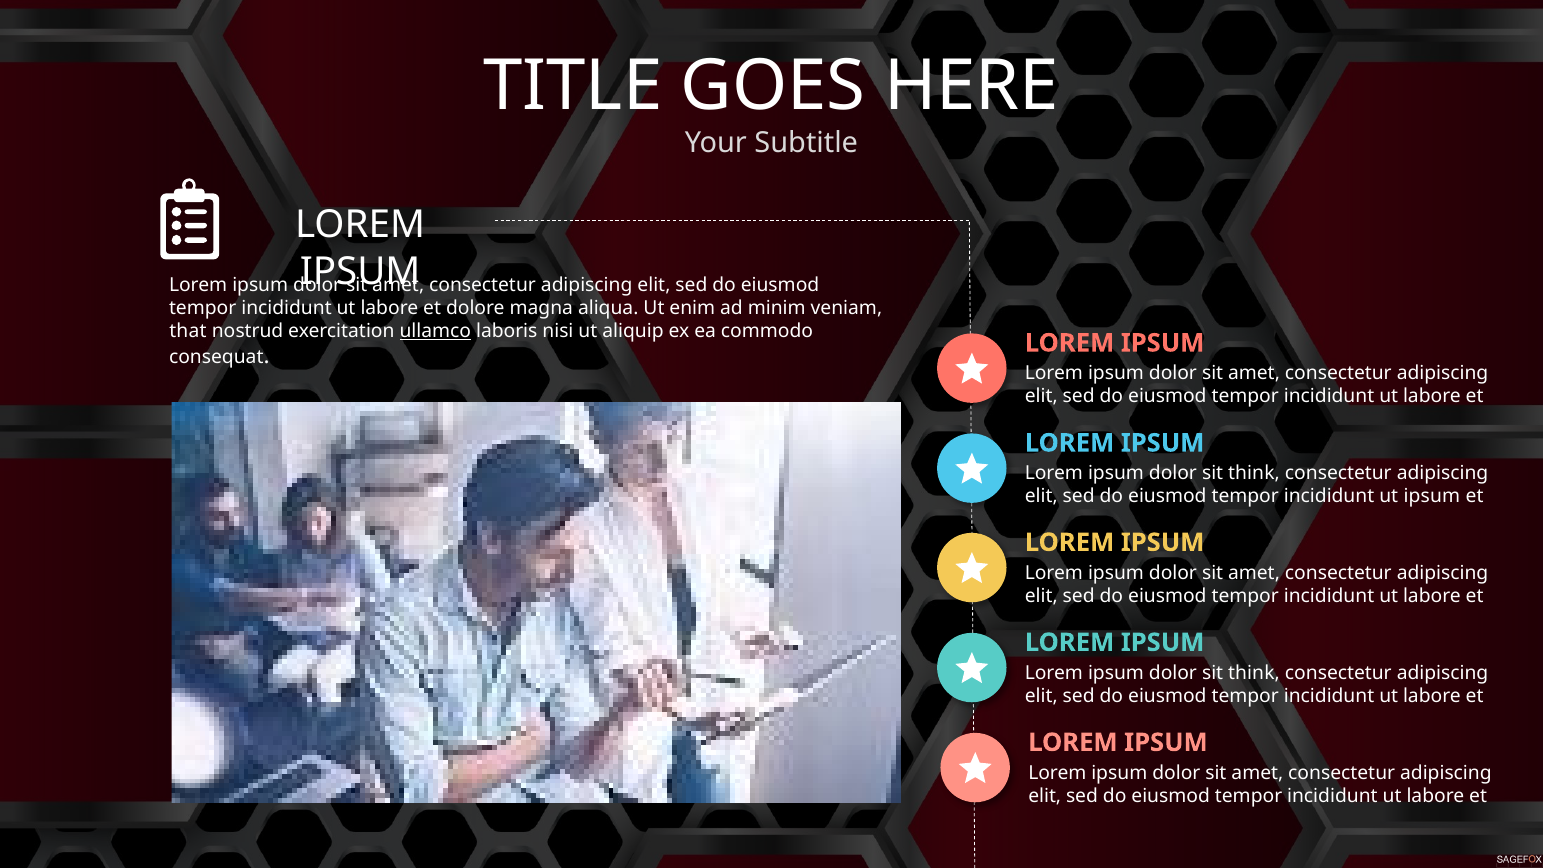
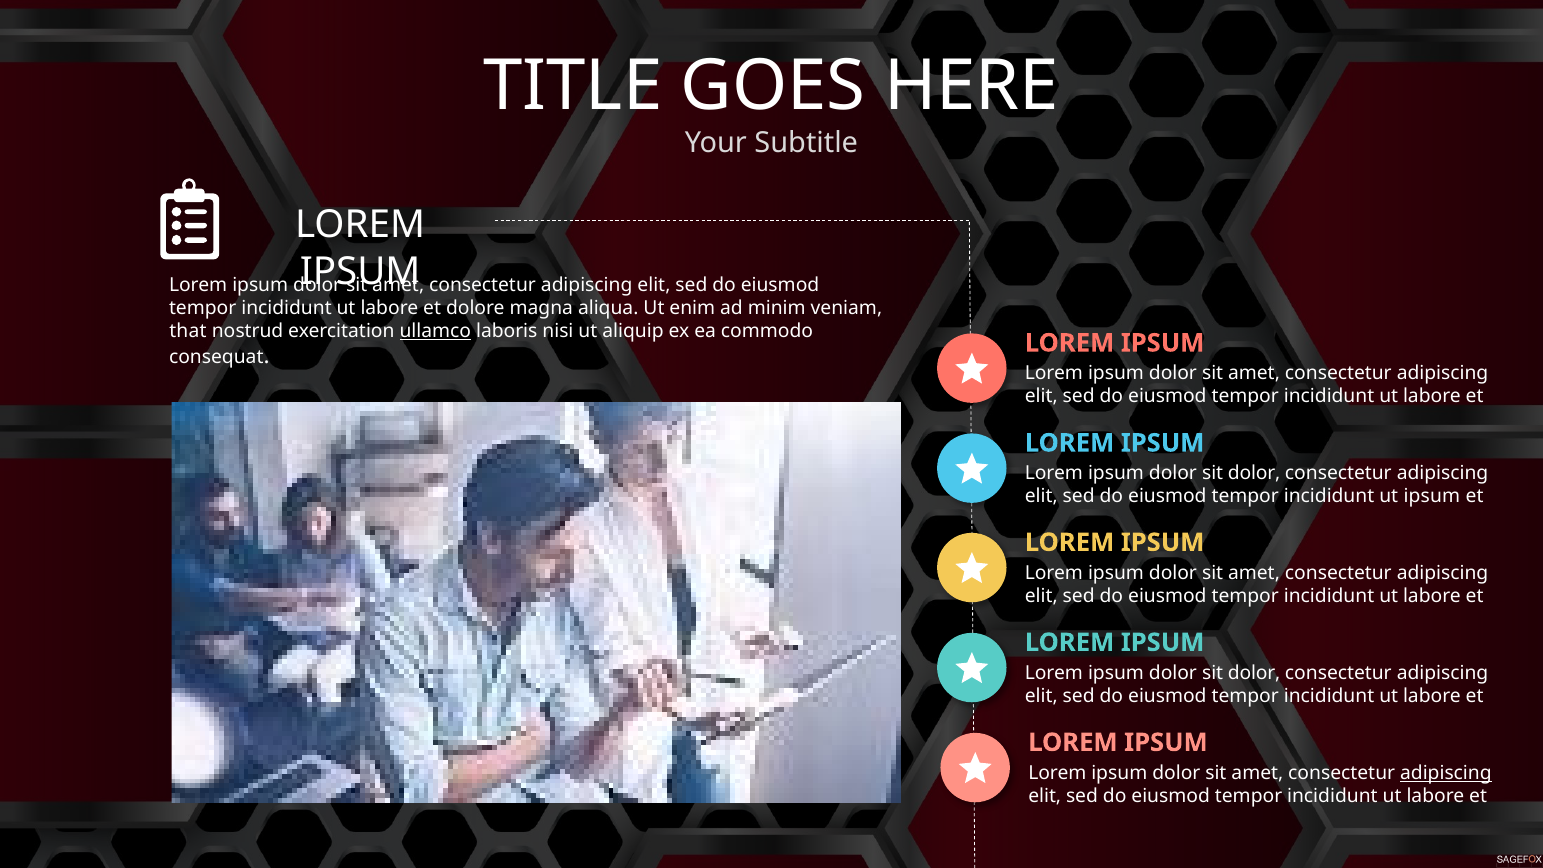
think at (1254, 473): think -> dolor
think at (1254, 673): think -> dolor
adipiscing at (1446, 773) underline: none -> present
